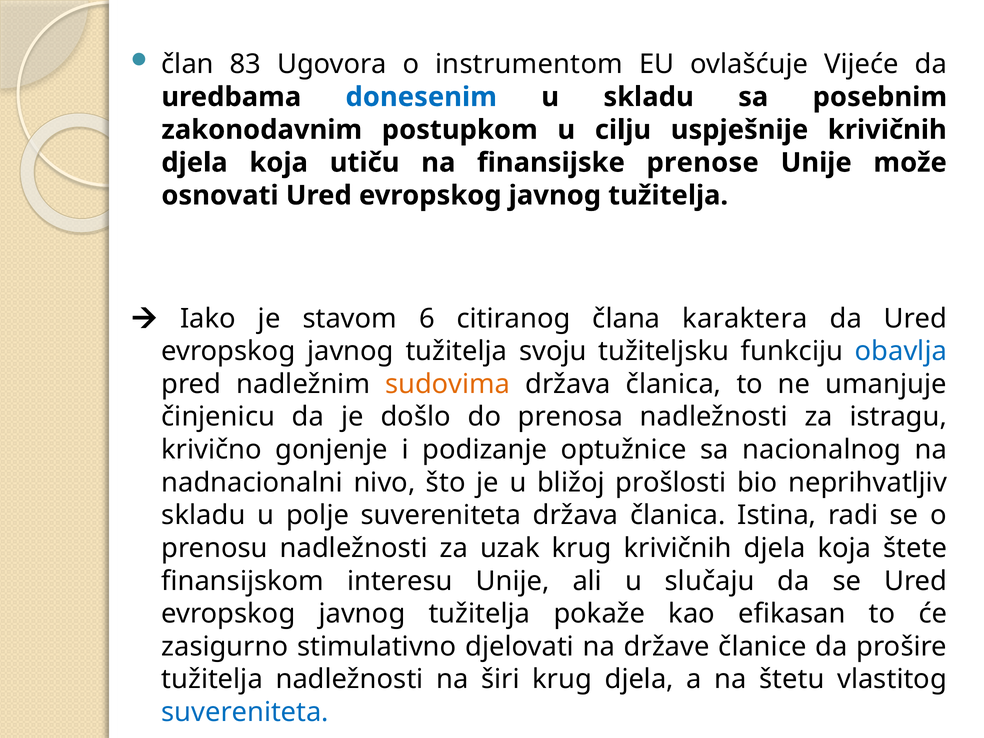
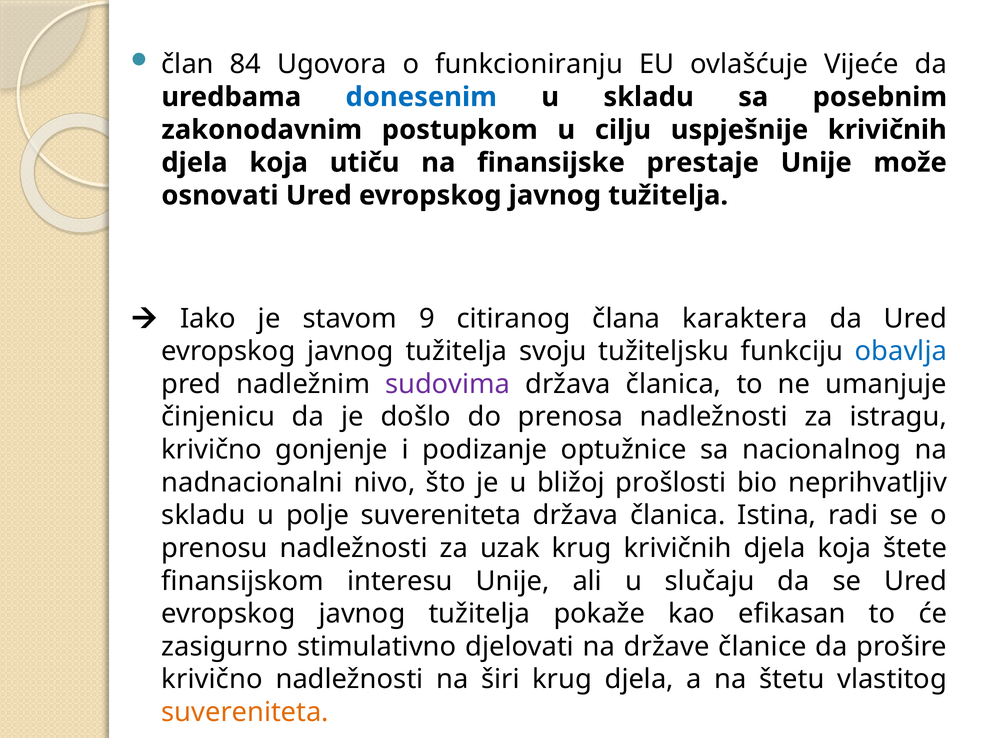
83: 83 -> 84
instrumentom: instrumentom -> funkcioniranju
prenose: prenose -> prestaje
6: 6 -> 9
sudovima colour: orange -> purple
tužitelja at (212, 679): tužitelja -> krivično
suvereniteta at (245, 712) colour: blue -> orange
